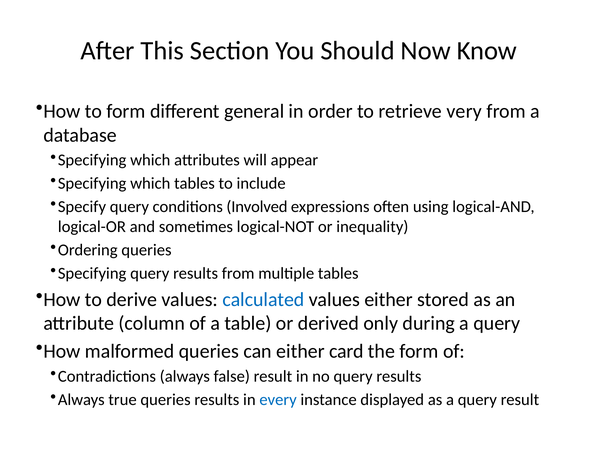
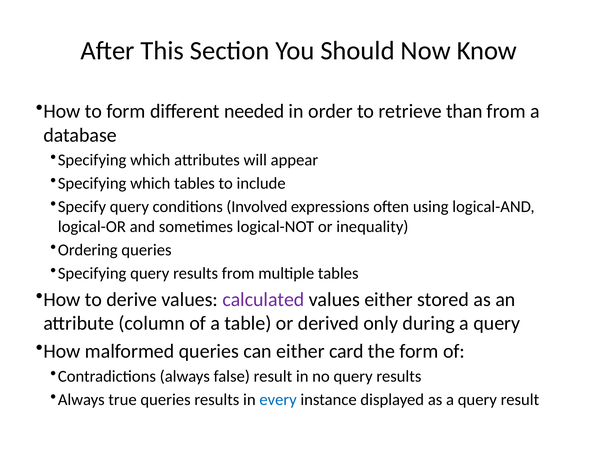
general: general -> needed
very: very -> than
calculated colour: blue -> purple
